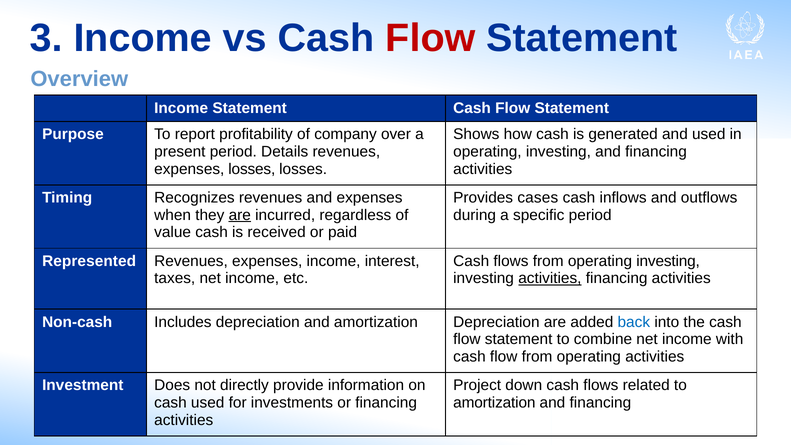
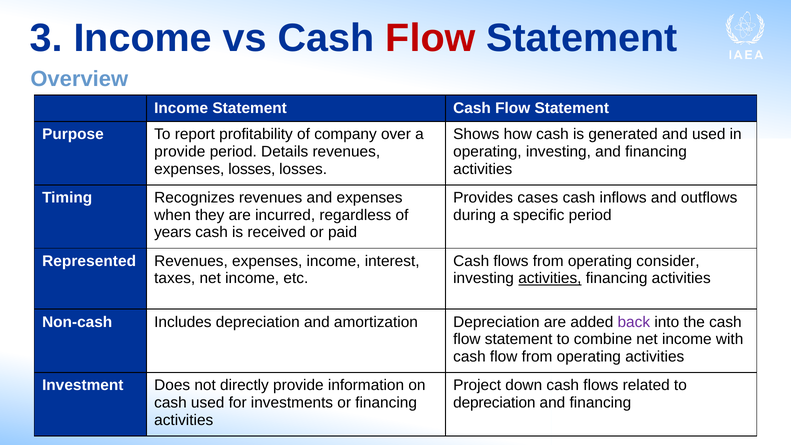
present at (180, 152): present -> provide
are at (240, 215) underline: present -> none
value: value -> years
from operating investing: investing -> consider
back colour: blue -> purple
amortization at (494, 403): amortization -> depreciation
